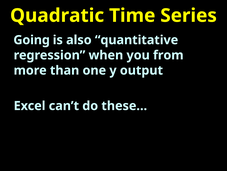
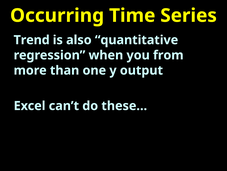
Quadratic: Quadratic -> Occurring
Going: Going -> Trend
